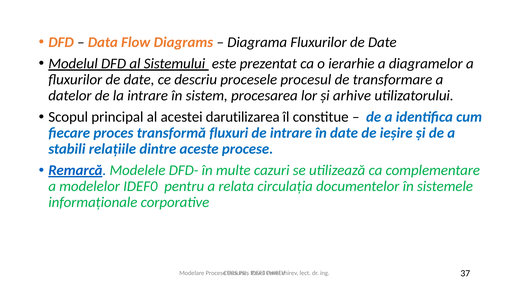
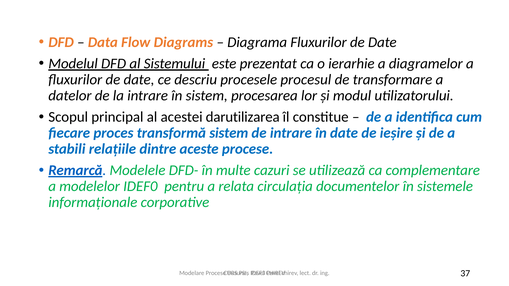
arhive: arhive -> modul
transformă fluxuri: fluxuri -> sistem
